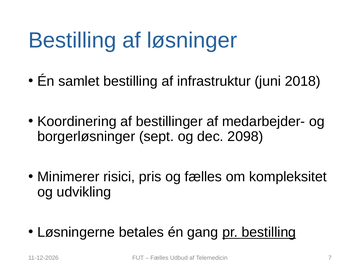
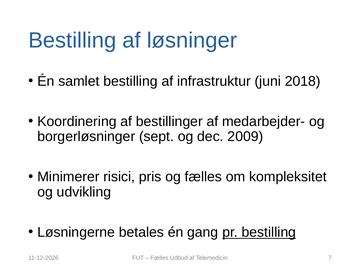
2098: 2098 -> 2009
